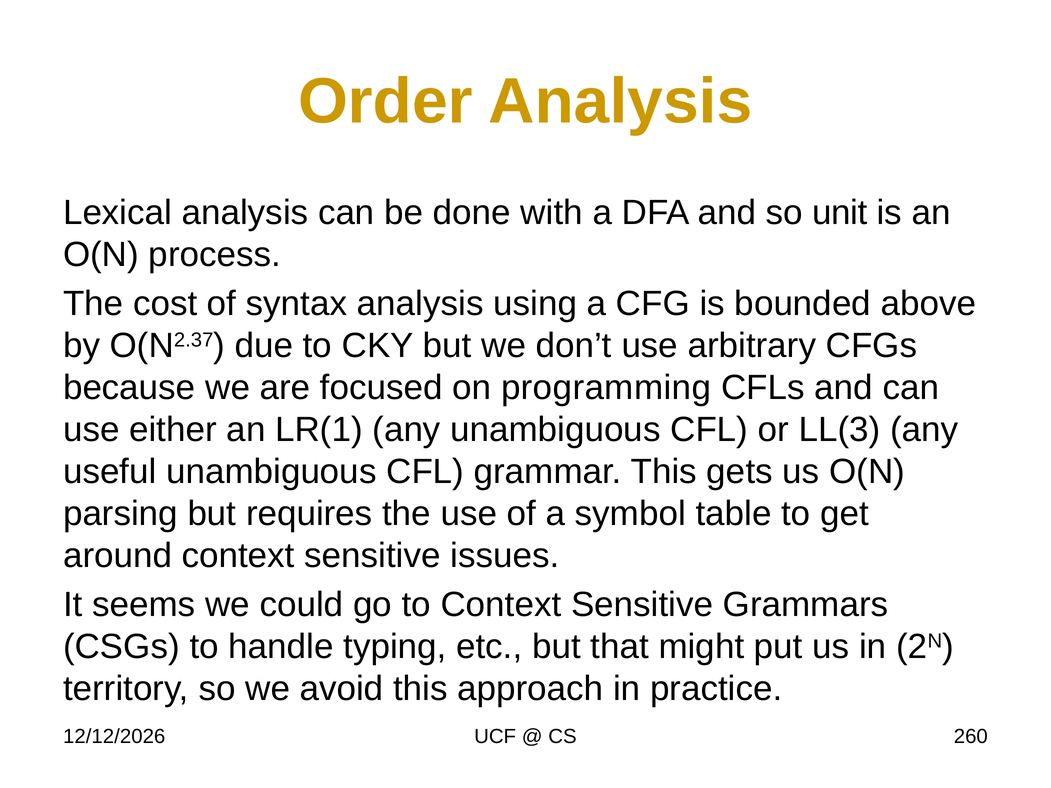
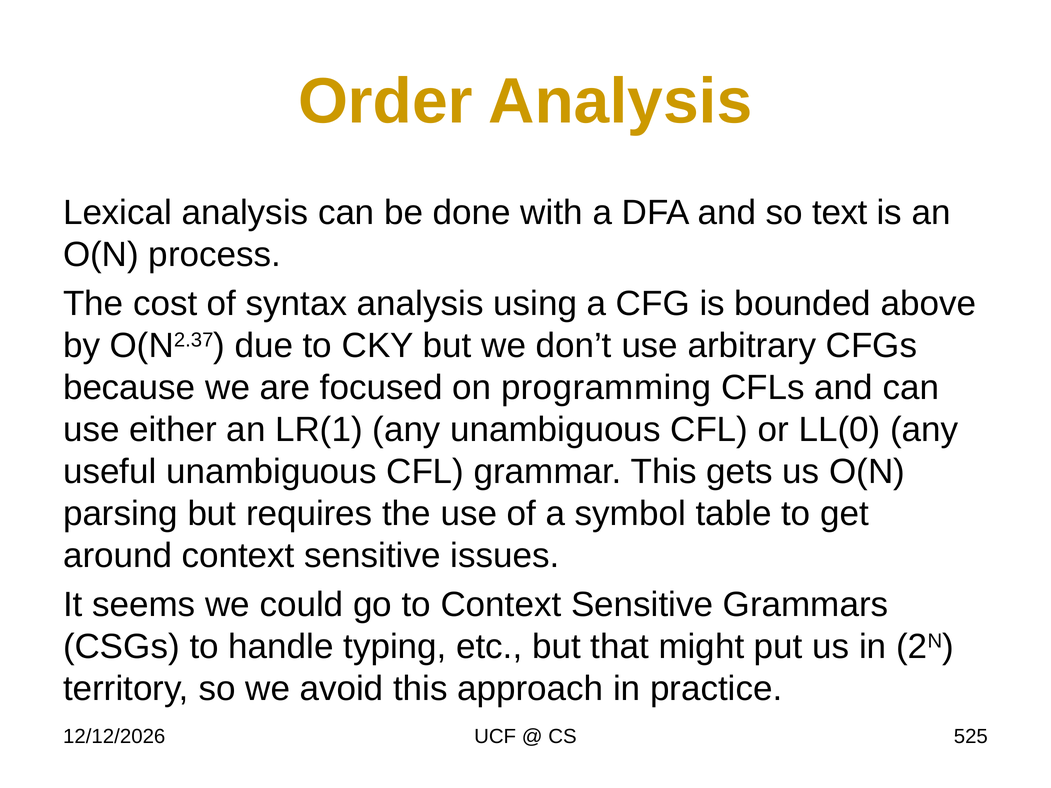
unit: unit -> text
LL(3: LL(3 -> LL(0
260: 260 -> 525
